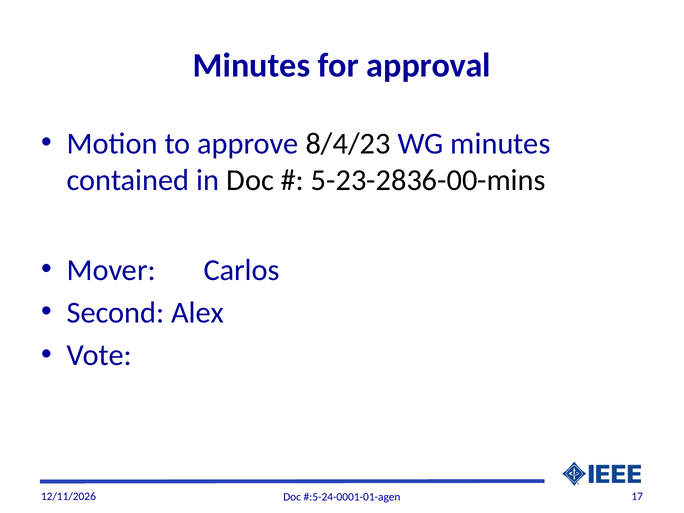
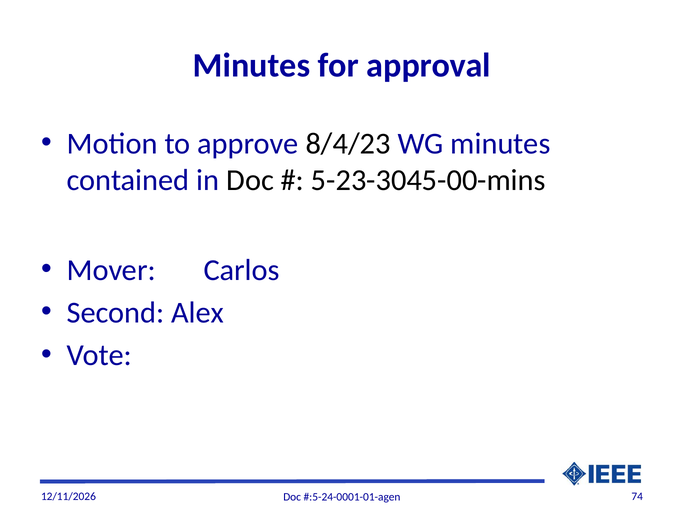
5-23-2836-00-mins: 5-23-2836-00-mins -> 5-23-3045-00-mins
17: 17 -> 74
